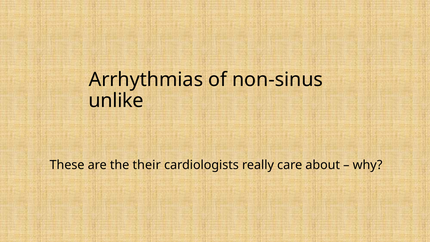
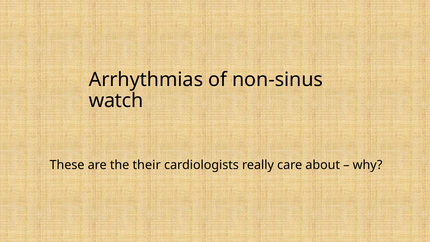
unlike: unlike -> watch
